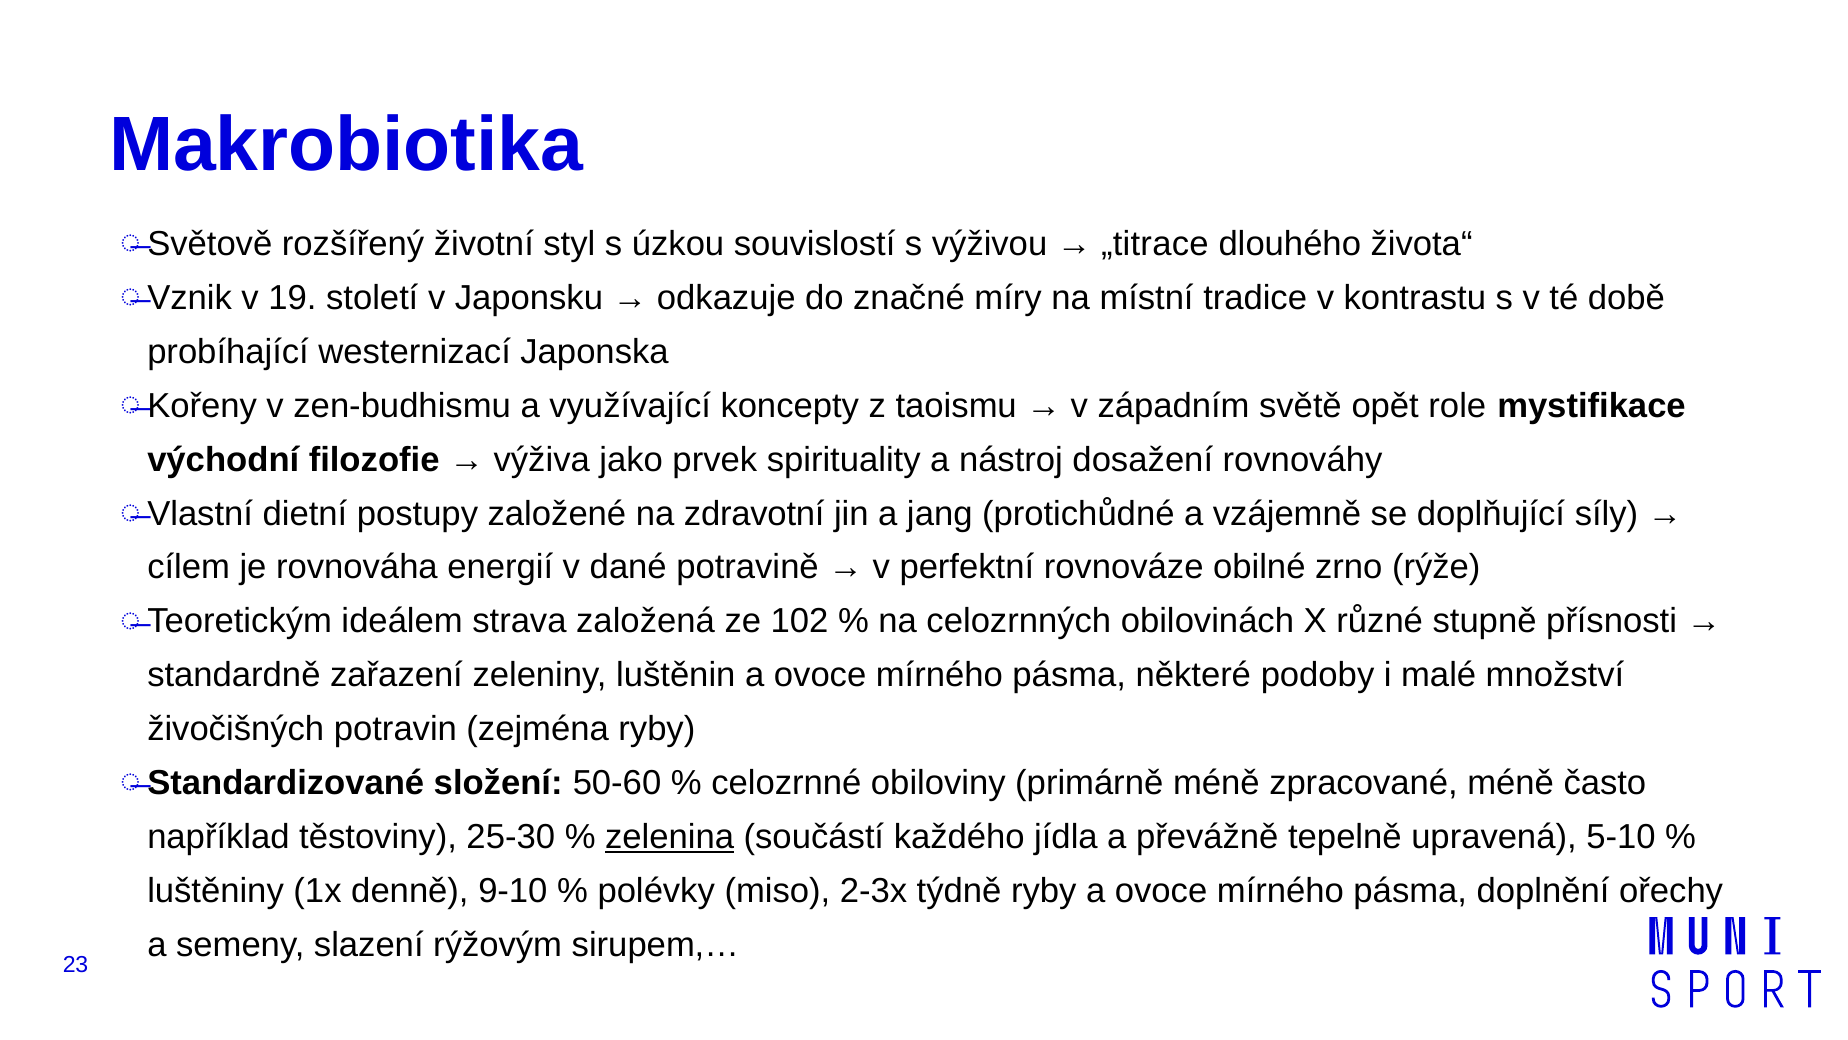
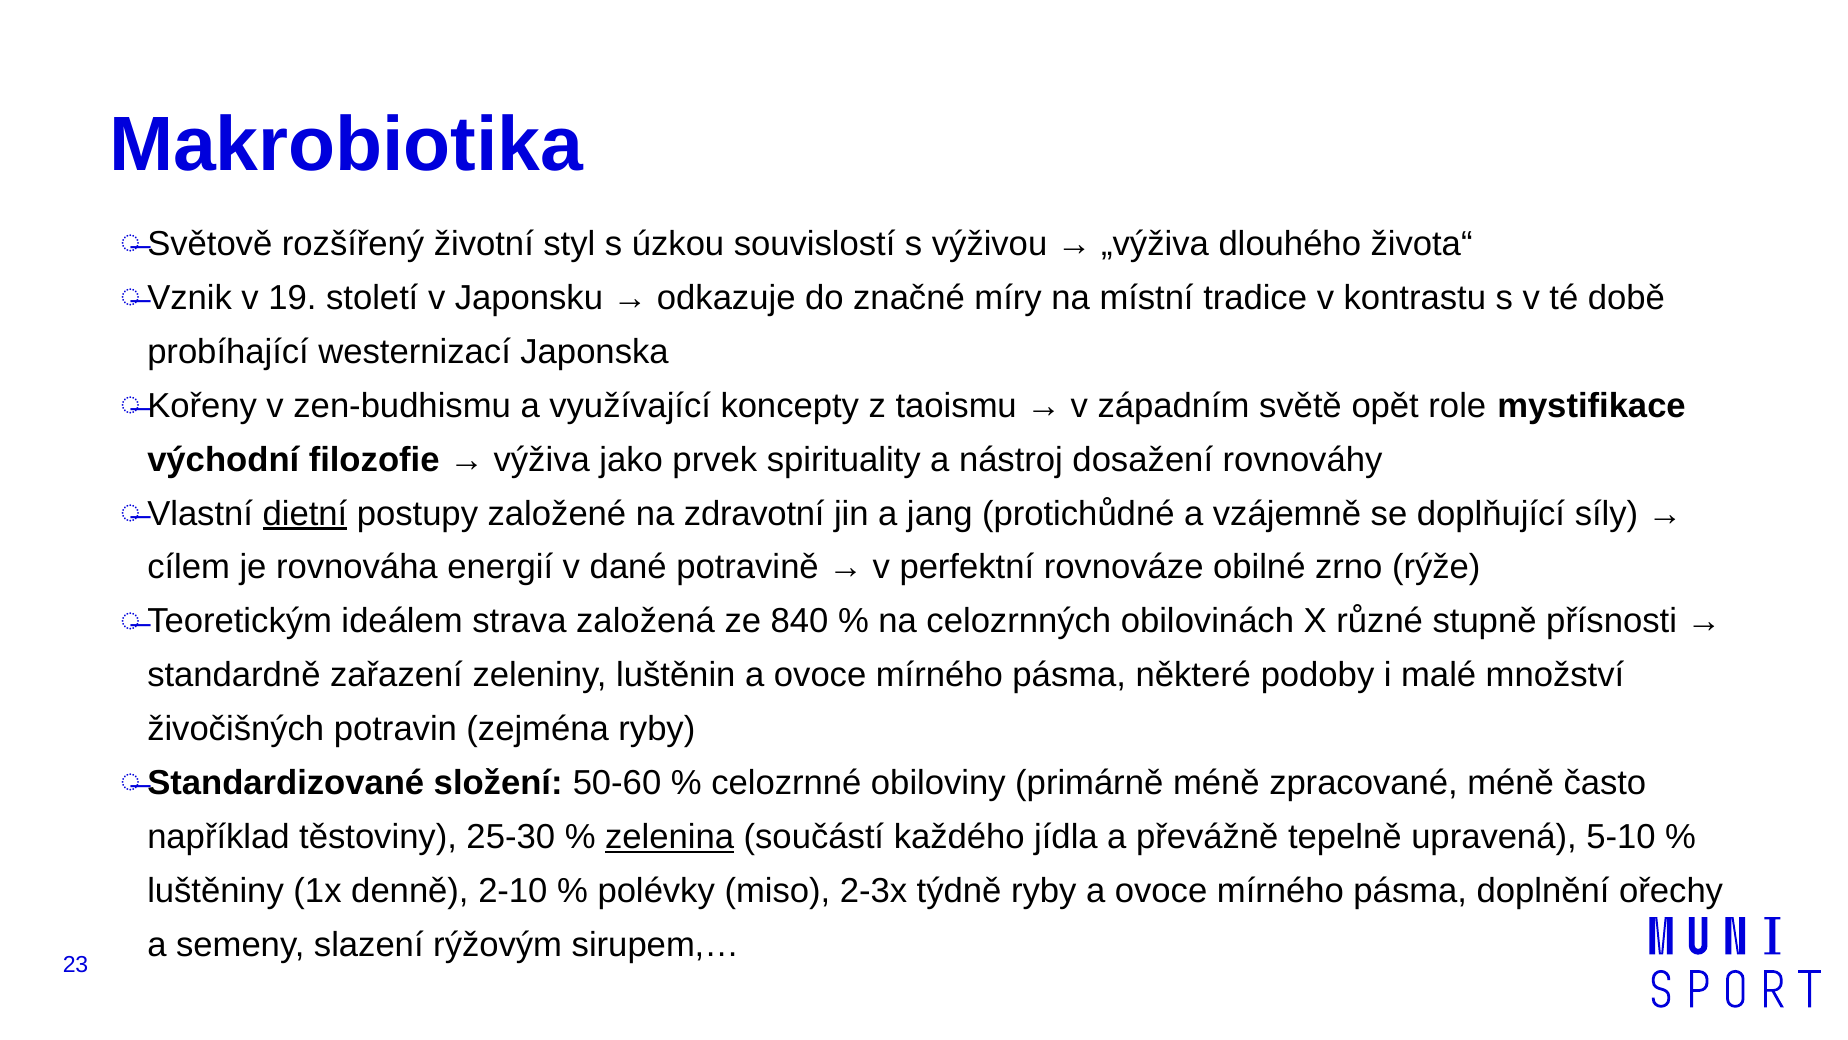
„titrace: „titrace -> „výživa
dietní underline: none -> present
102: 102 -> 840
9-10: 9-10 -> 2-10
